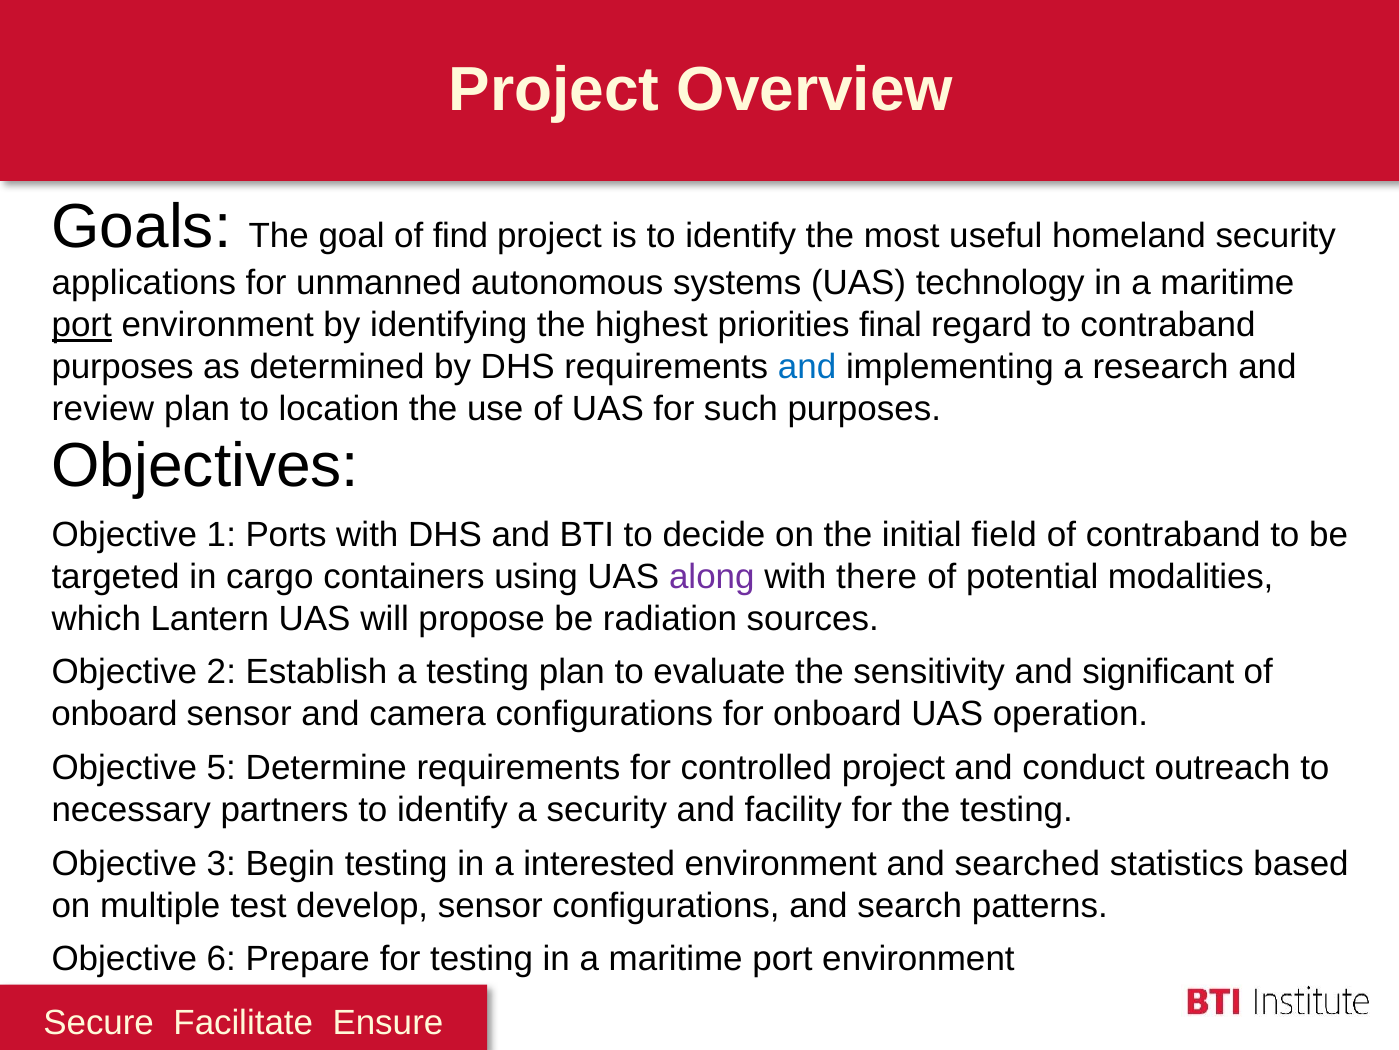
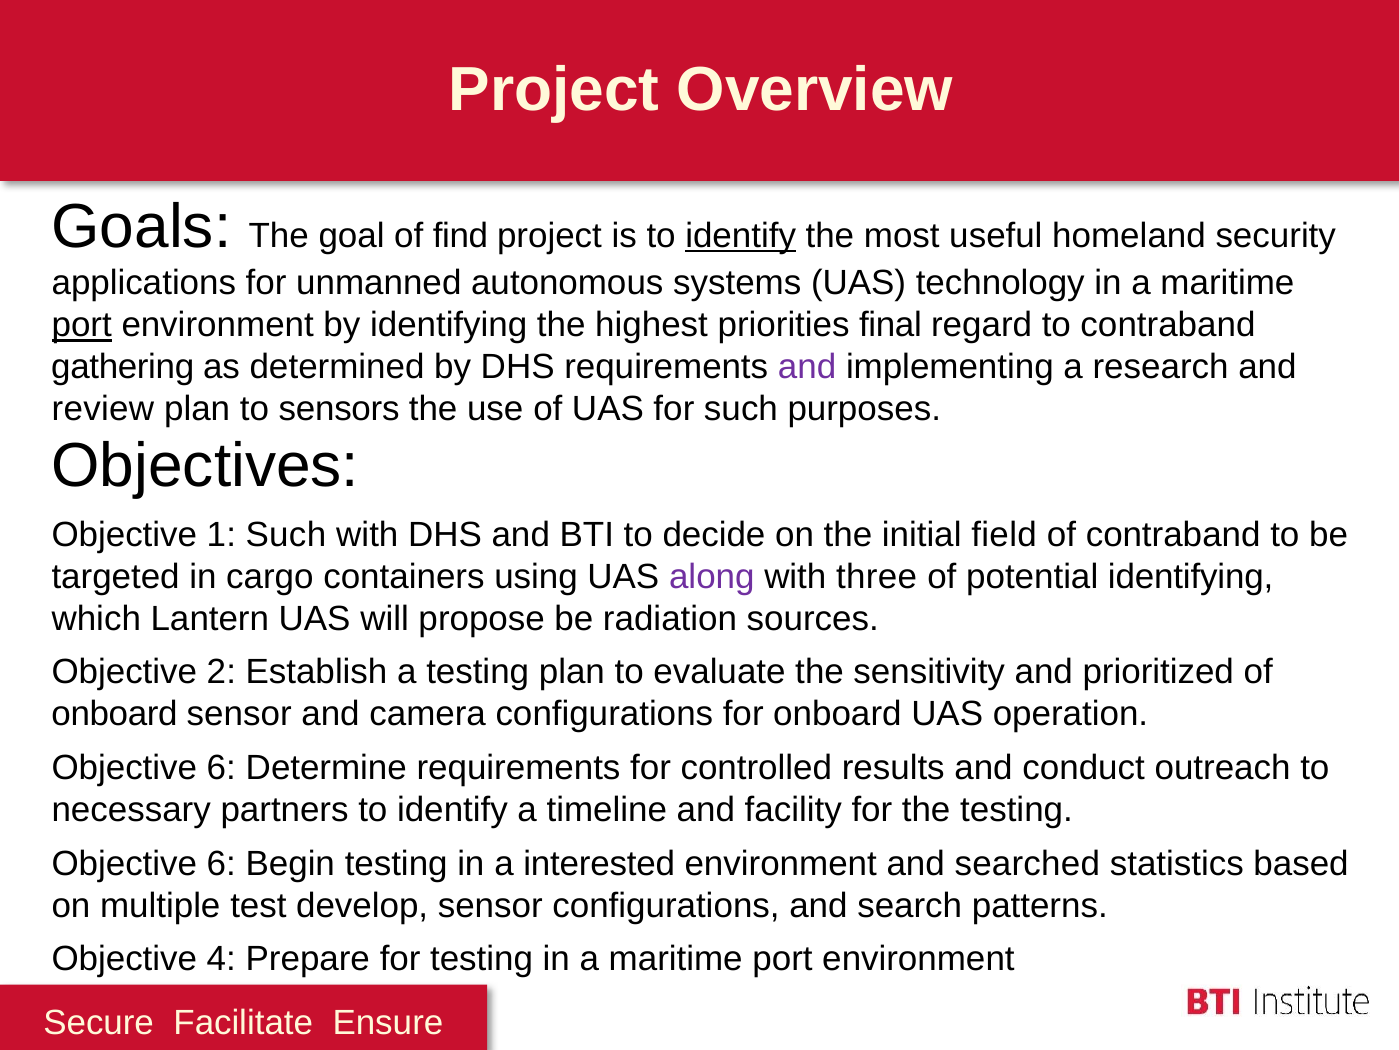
identify at (741, 236) underline: none -> present
purposes at (123, 367): purposes -> gathering
and at (807, 367) colour: blue -> purple
location: location -> sensors
1 Ports: Ports -> Such
there: there -> three
potential modalities: modalities -> identifying
significant: significant -> prioritized
5 at (221, 767): 5 -> 6
controlled project: project -> results
a security: security -> timeline
3 at (221, 863): 3 -> 6
6: 6 -> 4
